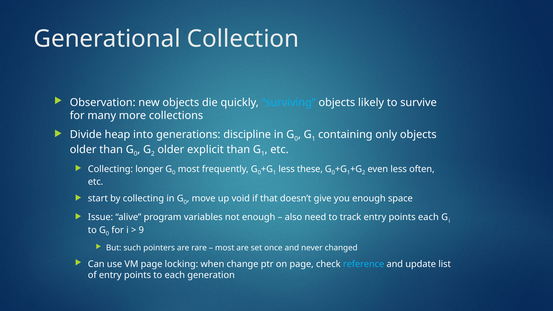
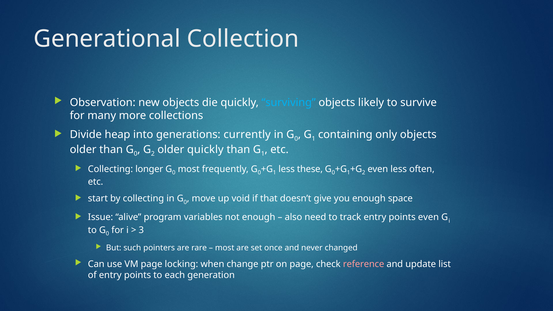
discipline: discipline -> currently
older explicit: explicit -> quickly
points each: each -> even
9: 9 -> 3
reference colour: light blue -> pink
